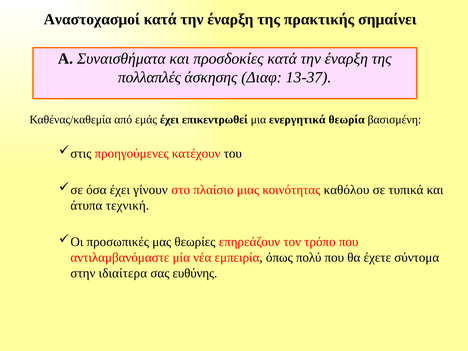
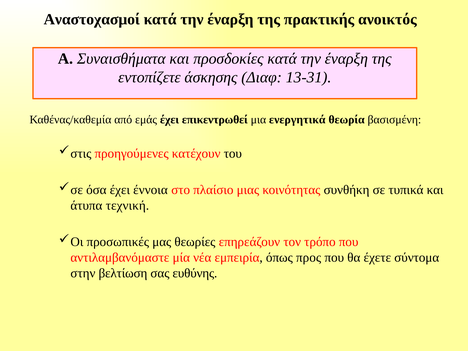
σημαίνει: σημαίνει -> ανοικτός
πολλαπλές: πολλαπλές -> εντοπίζετε
13-37: 13-37 -> 13-31
γίνουν: γίνουν -> έννοια
καθόλου: καθόλου -> συνθήκη
πολύ: πολύ -> προς
ιδιαίτερα: ιδιαίτερα -> βελτίωση
